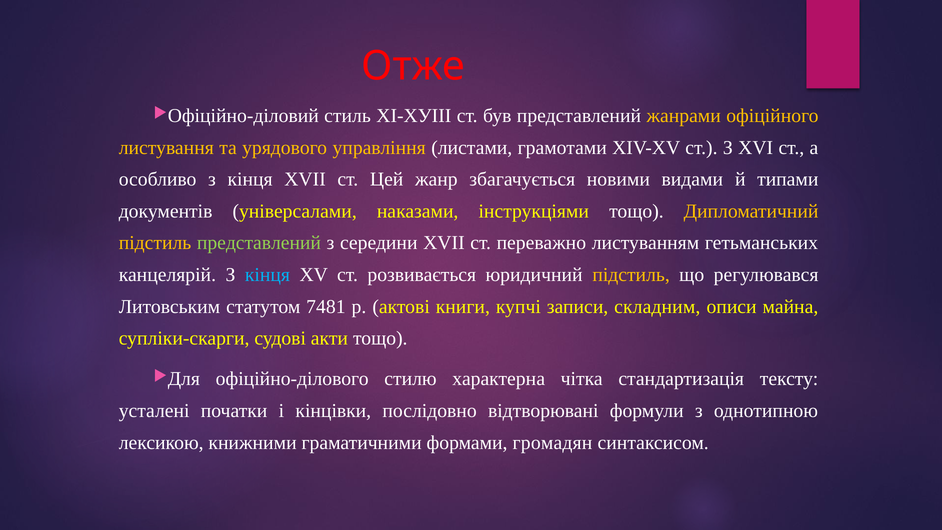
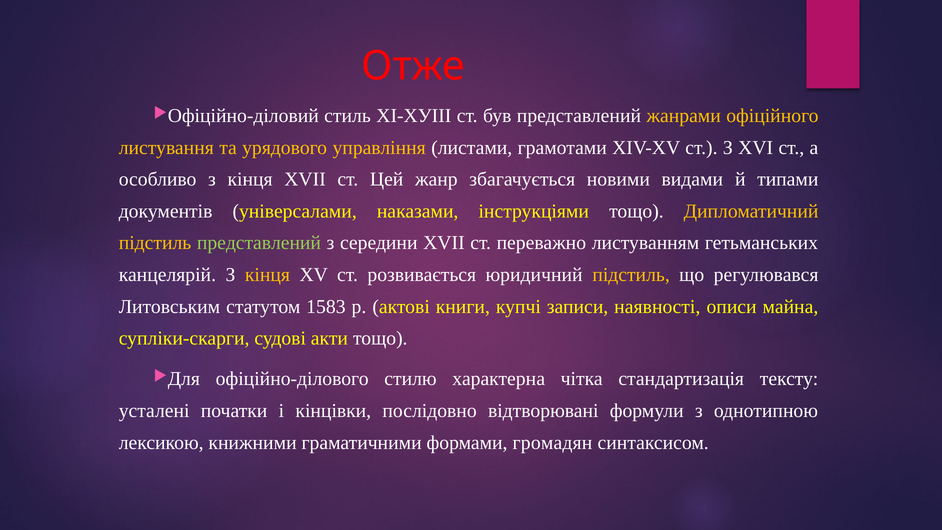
кінця at (267, 275) colour: light blue -> yellow
7481: 7481 -> 1583
складним: складним -> наявності
